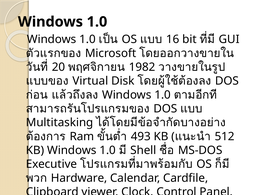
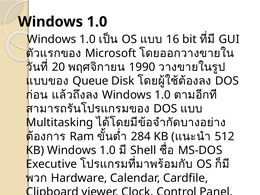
1982: 1982 -> 1990
Virtual: Virtual -> Queue
493: 493 -> 284
